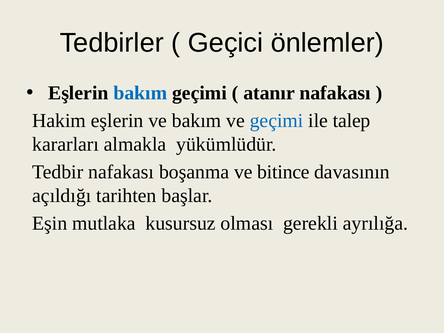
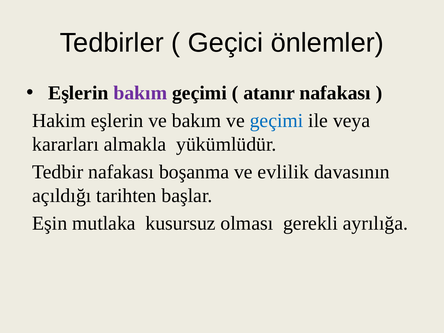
bakım at (140, 93) colour: blue -> purple
talep: talep -> veya
bitince: bitince -> evlilik
